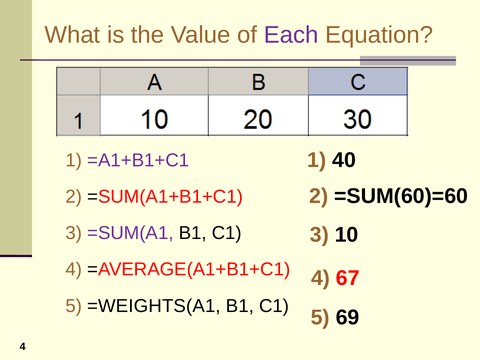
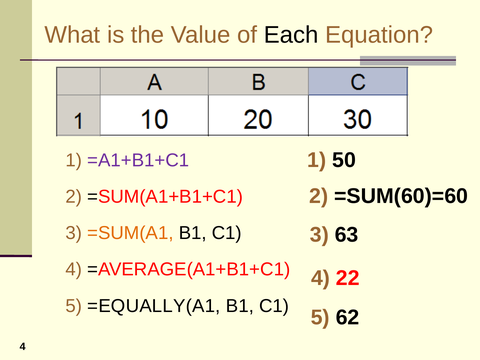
Each colour: purple -> black
40: 40 -> 50
=SUM(A1 colour: purple -> orange
10: 10 -> 63
67: 67 -> 22
=WEIGHTS(A1: =WEIGHTS(A1 -> =EQUALLY(A1
69: 69 -> 62
